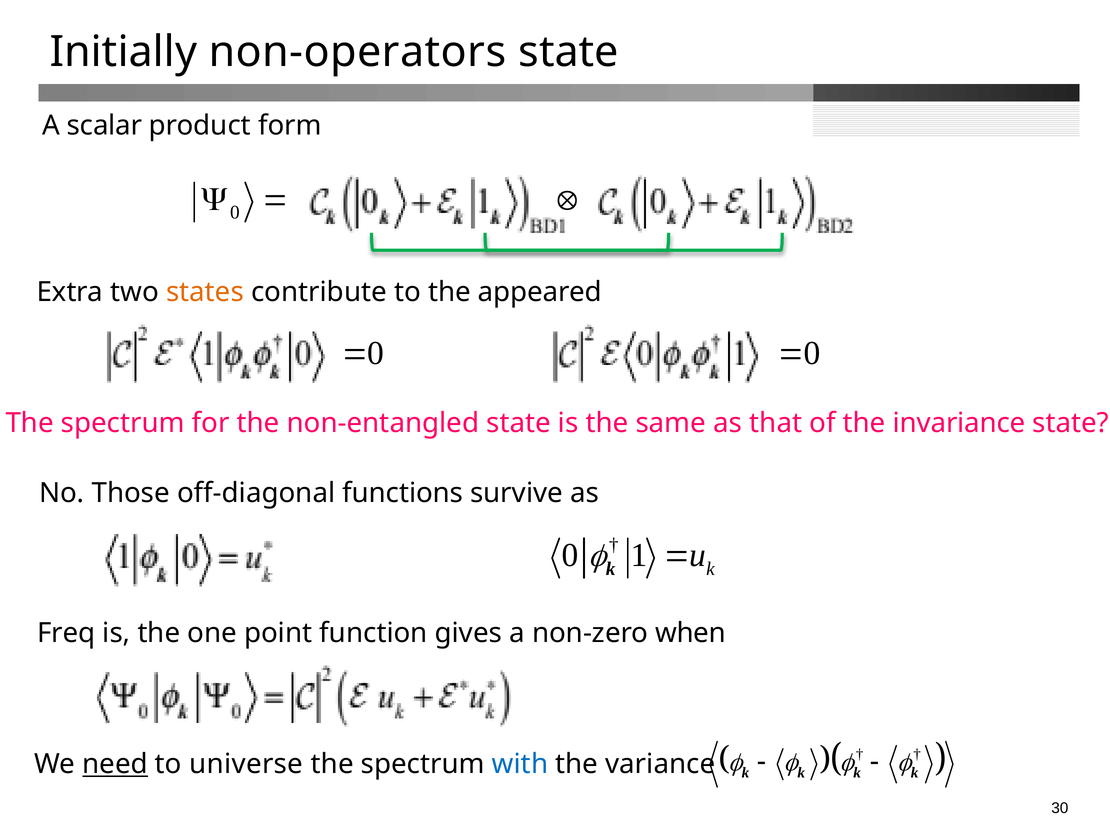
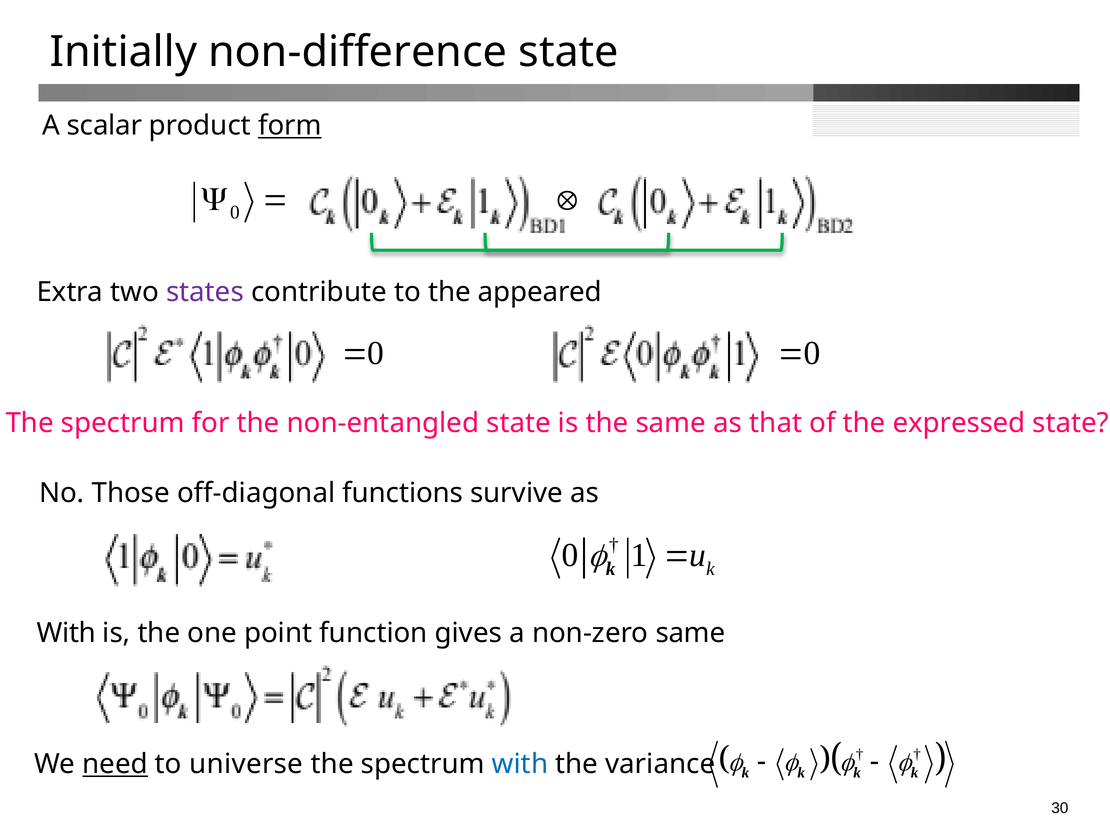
non-operators: non-operators -> non-difference
form underline: none -> present
states colour: orange -> purple
invariance: invariance -> expressed
Freq at (66, 633): Freq -> With
non-zero when: when -> same
